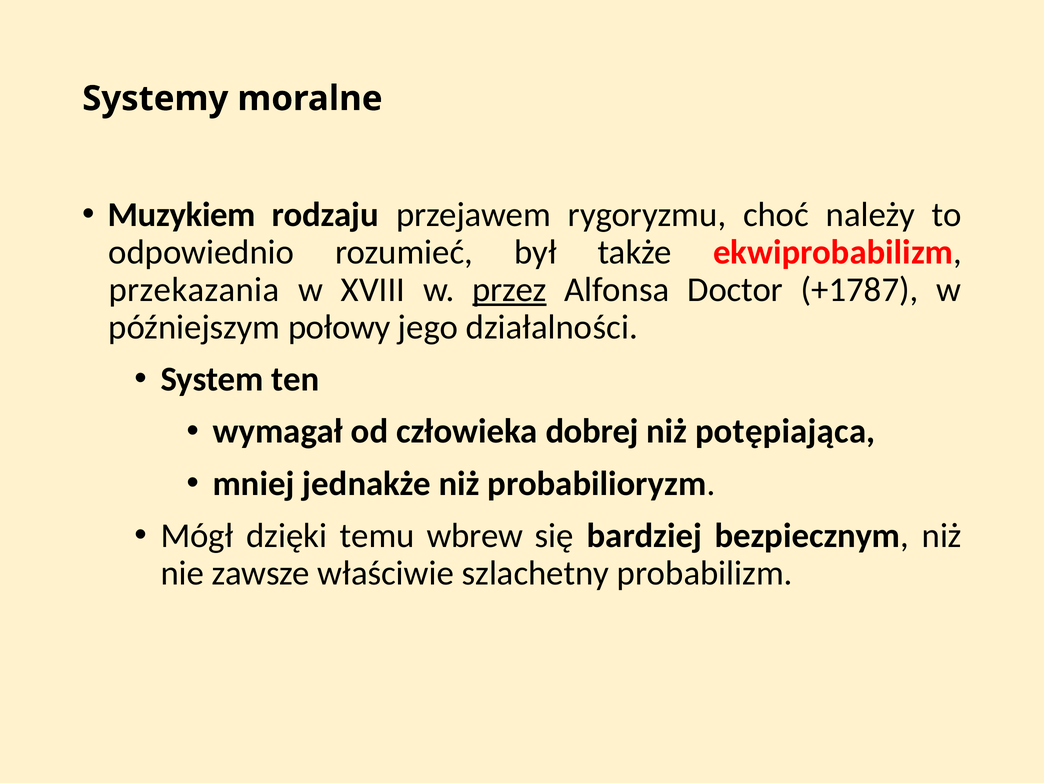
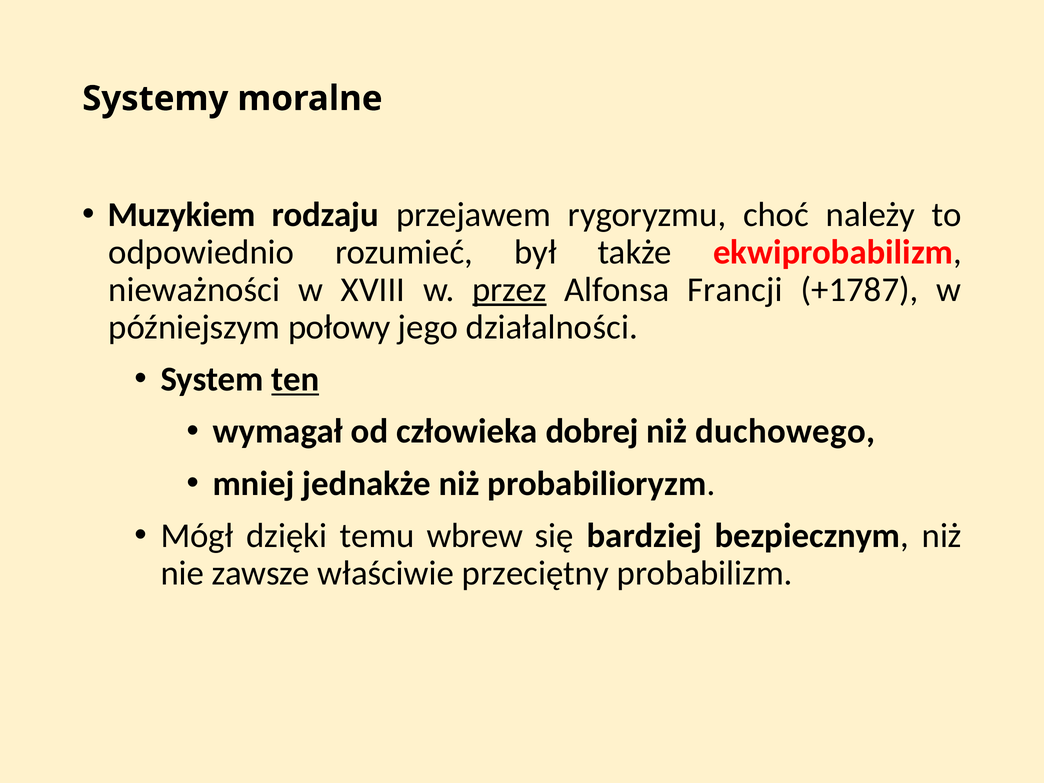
przekazania: przekazania -> nieważności
Doctor: Doctor -> Francji
ten underline: none -> present
potępiająca: potępiająca -> duchowego
szlachetny: szlachetny -> przeciętny
